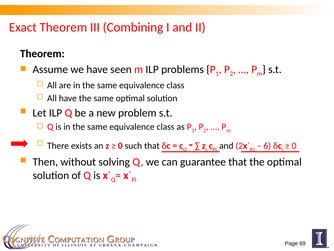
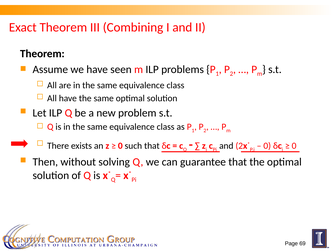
6 at (267, 146): 6 -> 0
